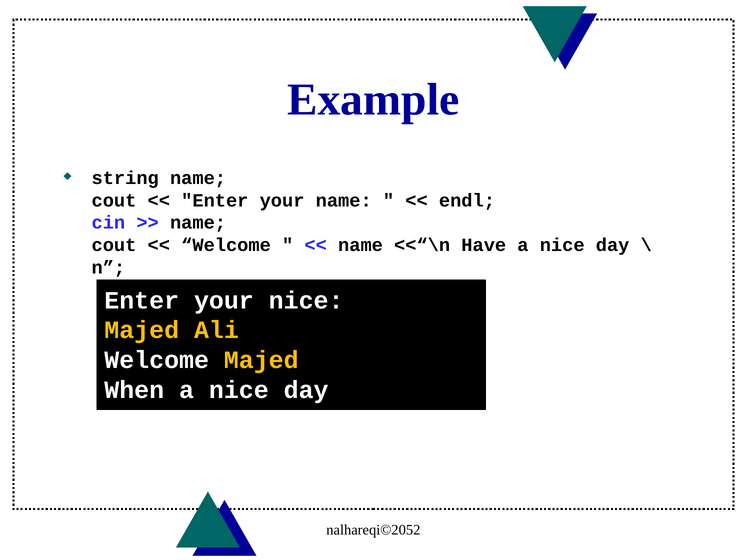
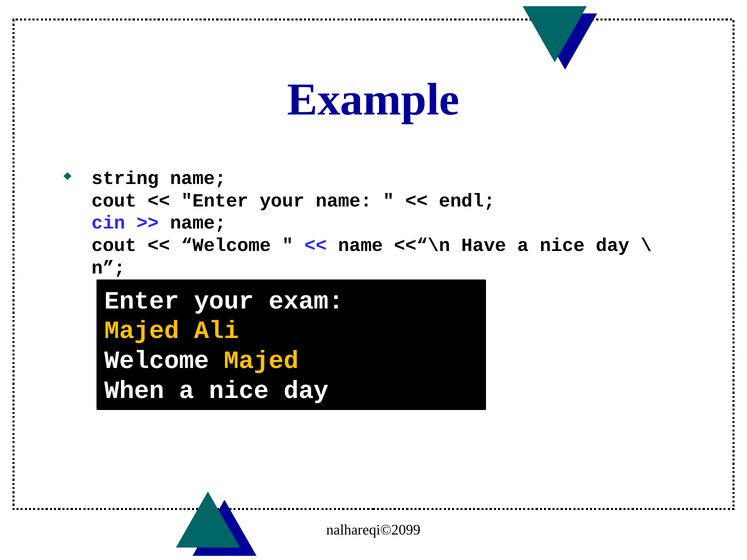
your nice: nice -> exam
nalhareqi©2052: nalhareqi©2052 -> nalhareqi©2099
